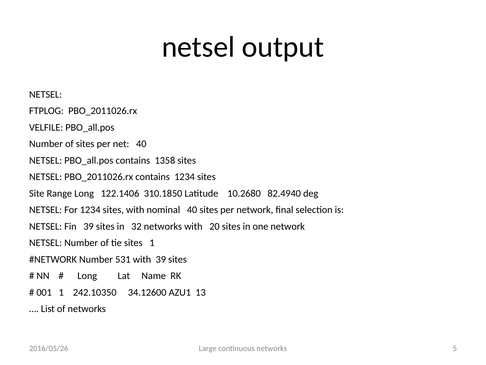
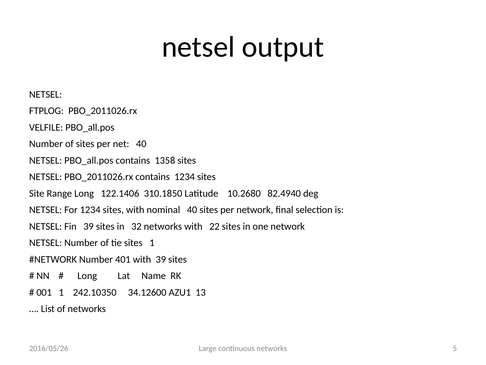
20: 20 -> 22
531: 531 -> 401
